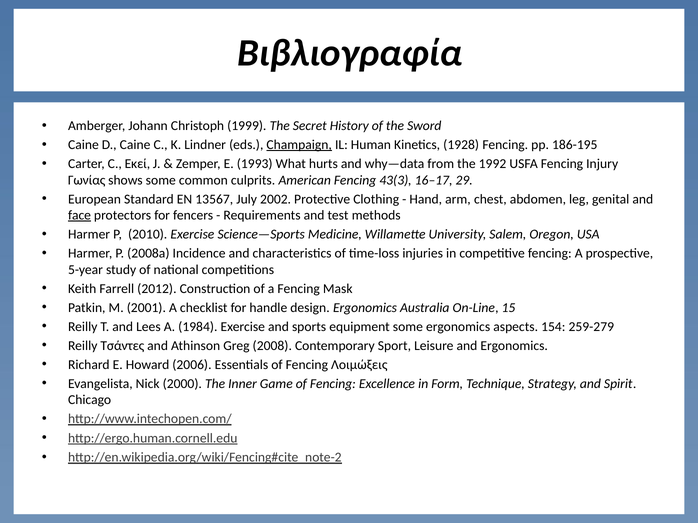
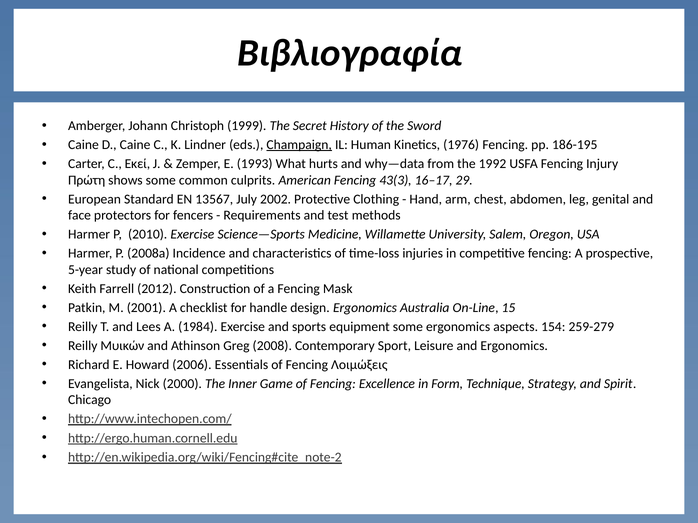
1928: 1928 -> 1976
Γωνίας: Γωνίας -> Πρώτη
face underline: present -> none
Τσάντες: Τσάντες -> Μυικών
